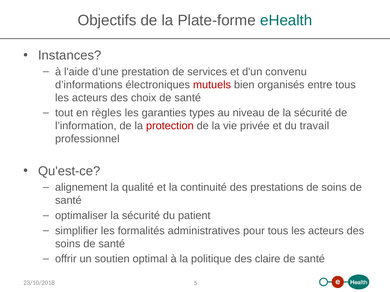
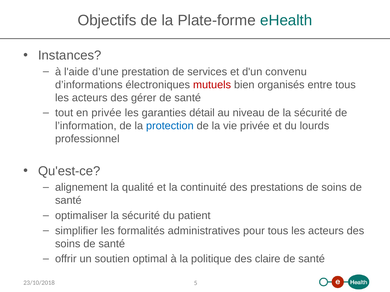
choix: choix -> gérer
en règles: règles -> privée
types: types -> détail
protection colour: red -> blue
travail: travail -> lourds
